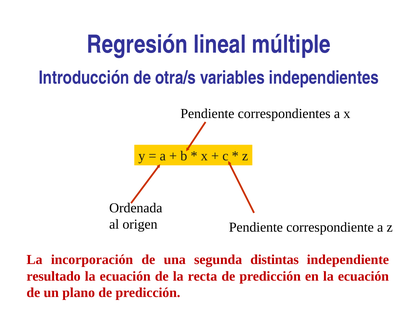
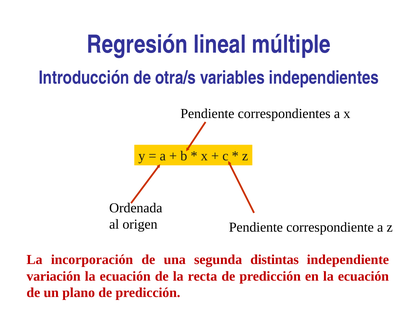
resultado: resultado -> variación
